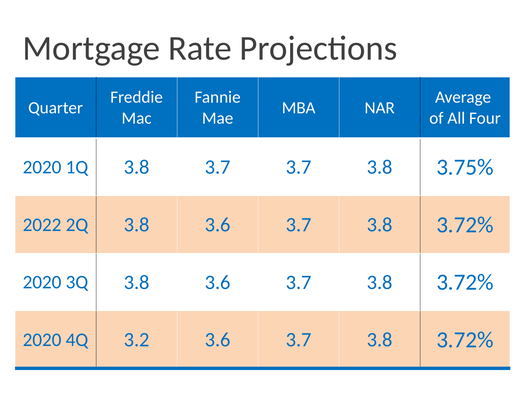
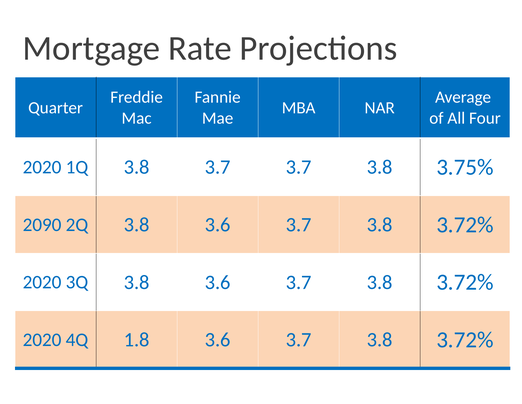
2022: 2022 -> 2090
3.2: 3.2 -> 1.8
